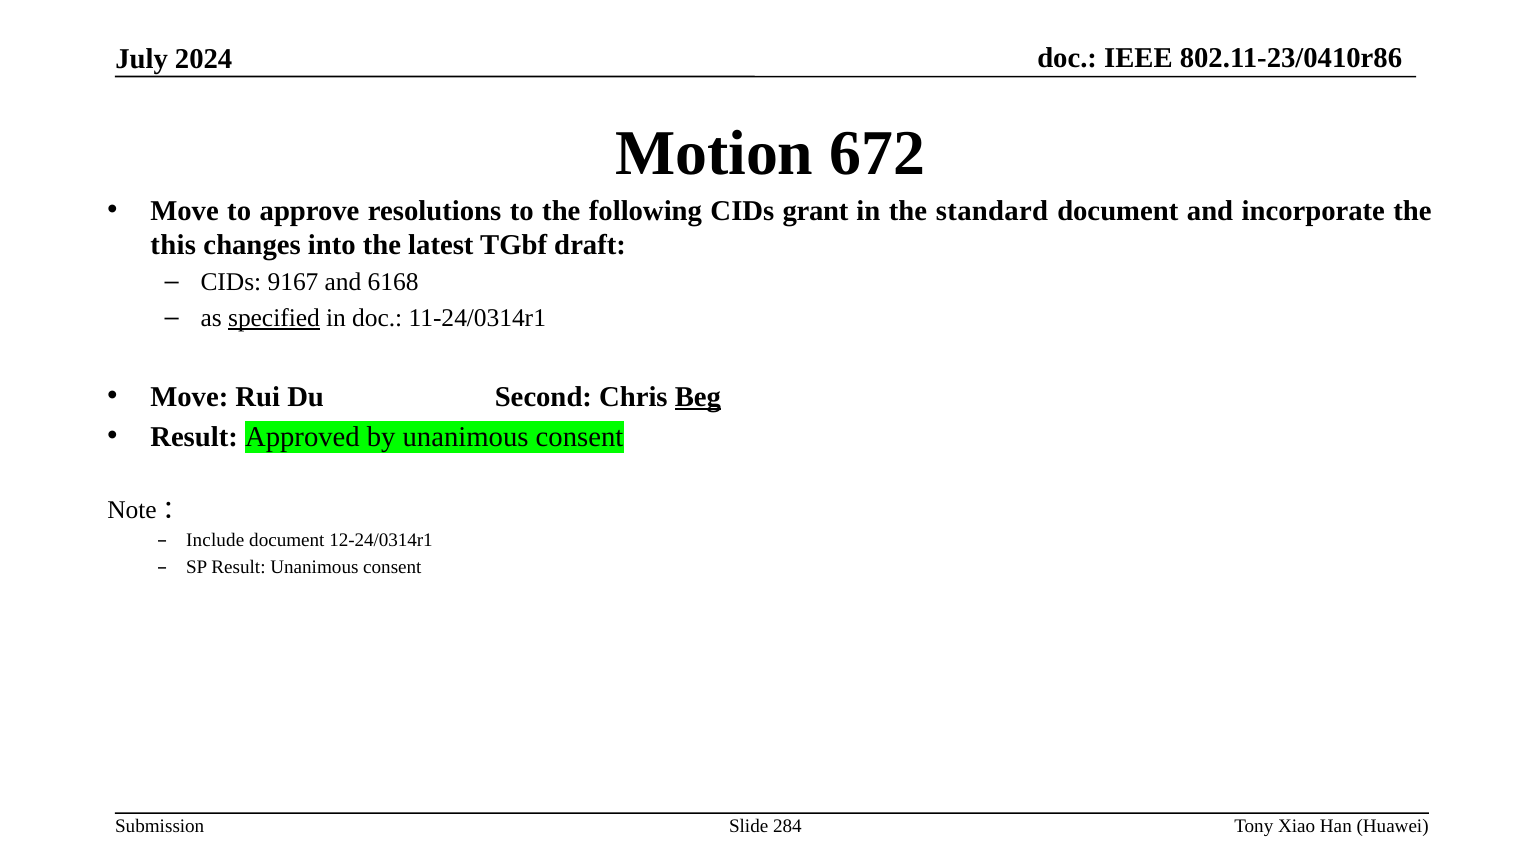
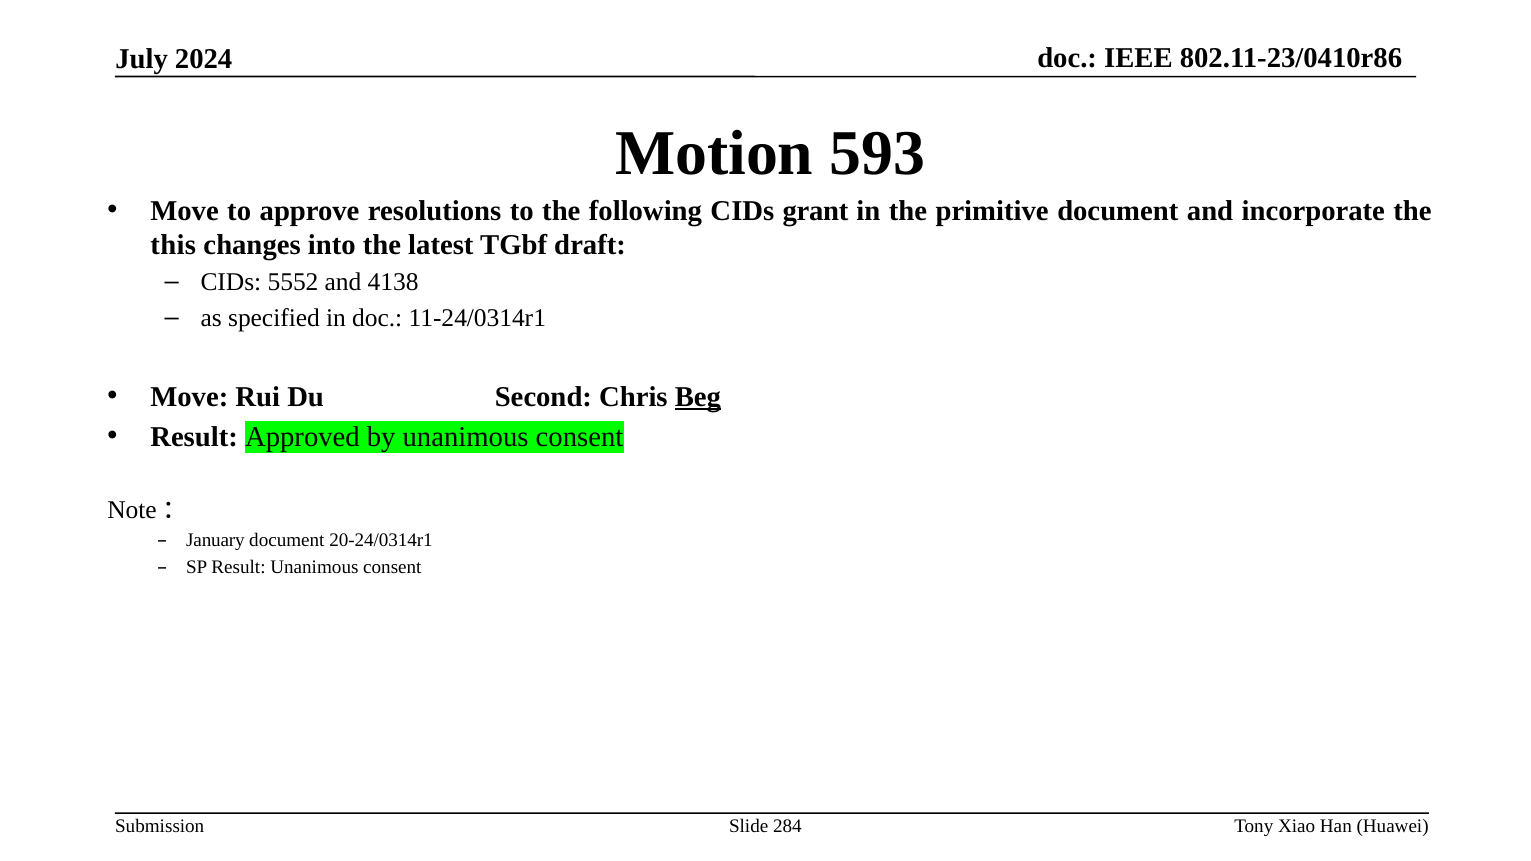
672: 672 -> 593
standard: standard -> primitive
9167: 9167 -> 5552
6168: 6168 -> 4138
specified underline: present -> none
Include: Include -> January
12-24/0314r1: 12-24/0314r1 -> 20-24/0314r1
